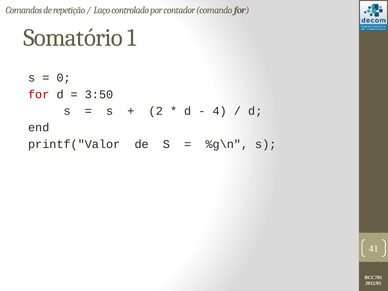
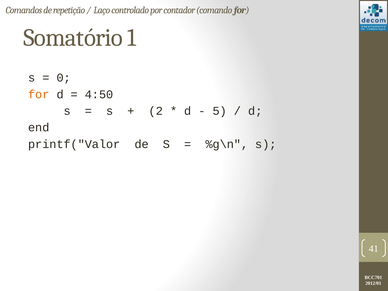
for at (39, 94) colour: red -> orange
3:50: 3:50 -> 4:50
4: 4 -> 5
